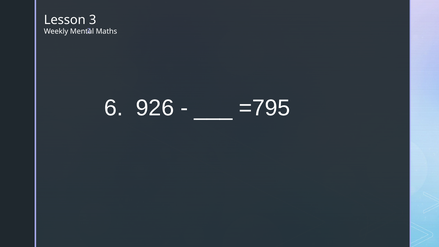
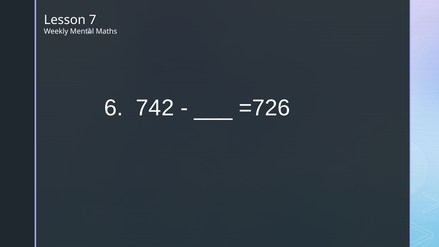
3: 3 -> 7
926: 926 -> 742
=795: =795 -> =726
